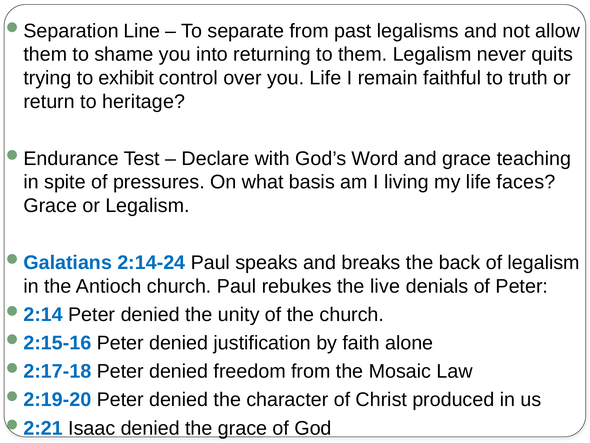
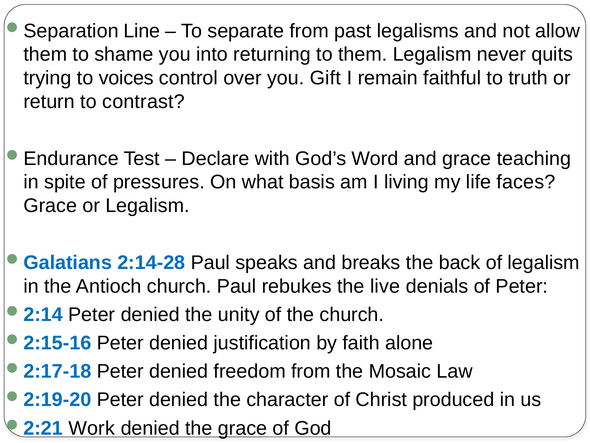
exhibit: exhibit -> voices
you Life: Life -> Gift
heritage: heritage -> contrast
2:14-24: 2:14-24 -> 2:14-28
Isaac: Isaac -> Work
